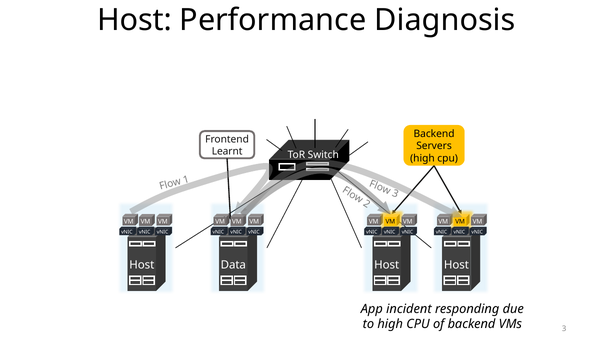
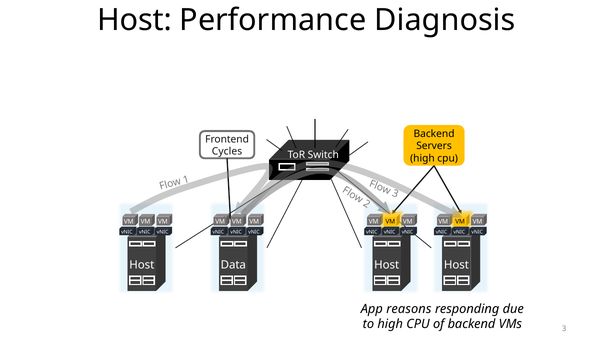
Learnt: Learnt -> Cycles
incident: incident -> reasons
